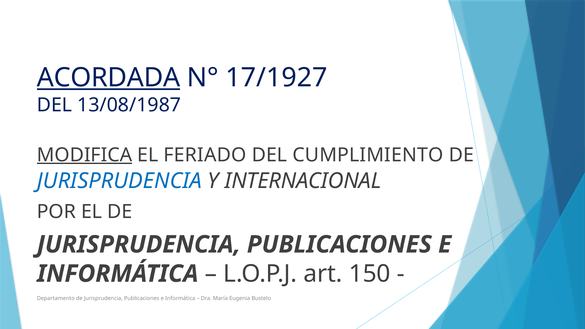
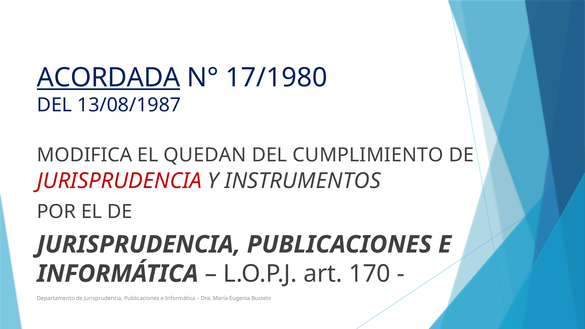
17/1927: 17/1927 -> 17/1980
MODIFICA underline: present -> none
FERIADO: FERIADO -> QUEDAN
JURISPRUDENCIA at (119, 181) colour: blue -> red
INTERNACIONAL: INTERNACIONAL -> INSTRUMENTOS
150: 150 -> 170
